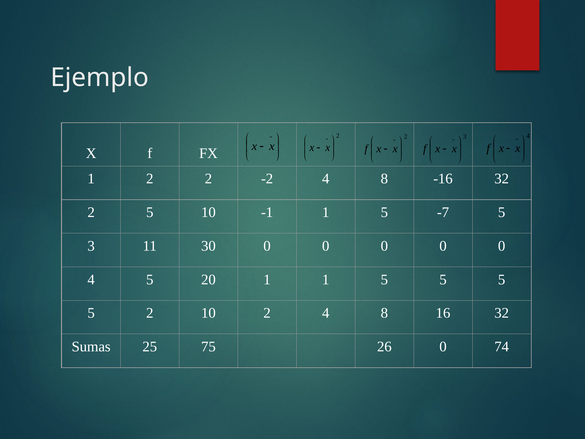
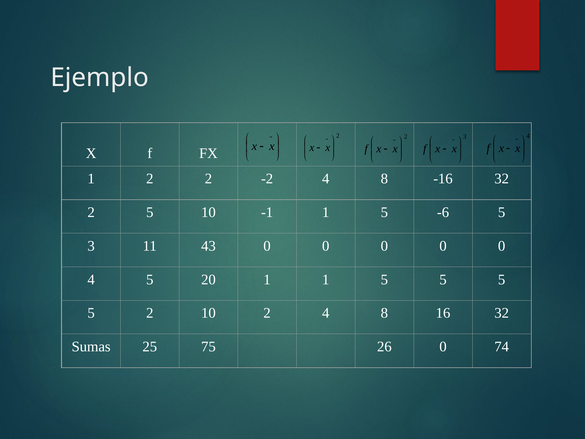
-7: -7 -> -6
30: 30 -> 43
